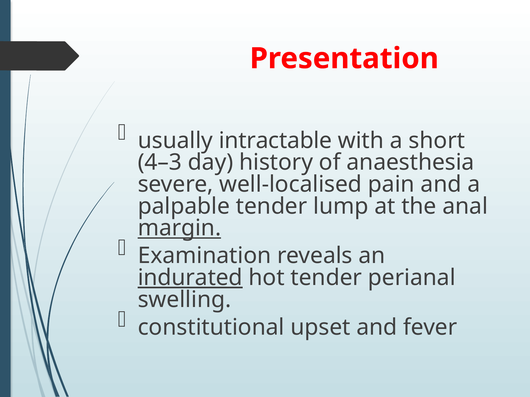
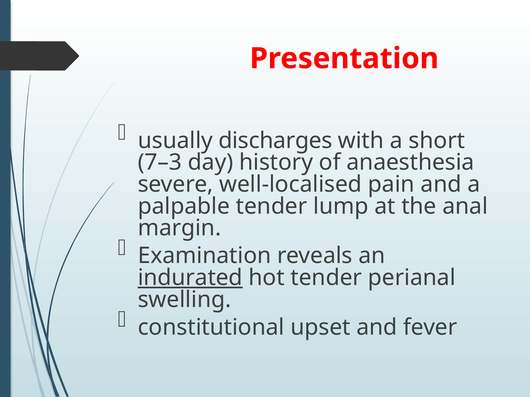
intractable: intractable -> discharges
4–3: 4–3 -> 7–3
margin underline: present -> none
